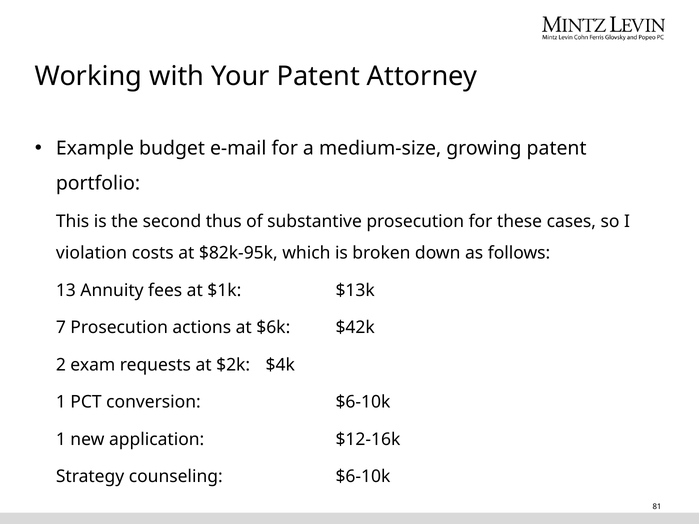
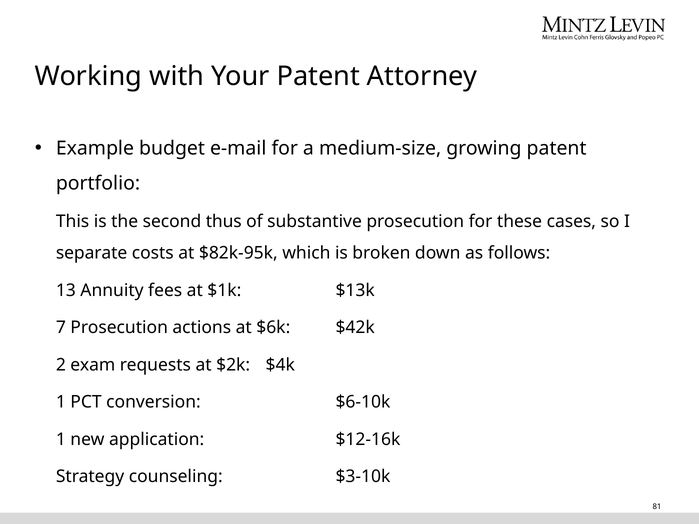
violation: violation -> separate
counseling $6-10k: $6-10k -> $3-10k
